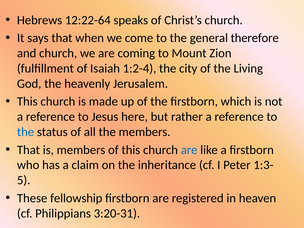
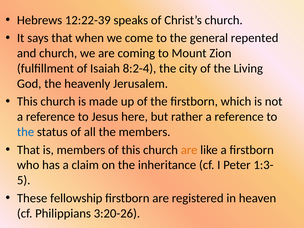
12:22-64: 12:22-64 -> 12:22-39
therefore: therefore -> repented
1:2-4: 1:2-4 -> 8:2-4
are at (189, 150) colour: blue -> orange
3:20-31: 3:20-31 -> 3:20-26
